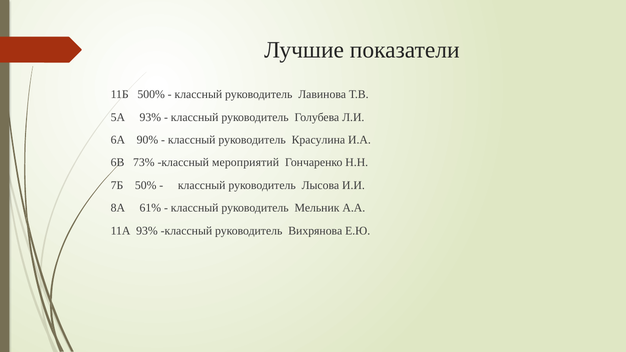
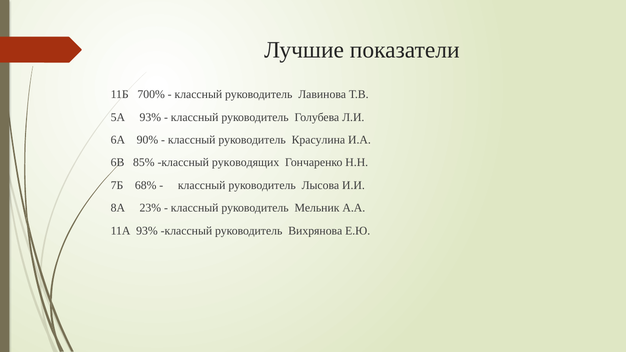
500%: 500% -> 700%
73%: 73% -> 85%
мероприятий: мероприятий -> руководящих
50%: 50% -> 68%
61%: 61% -> 23%
